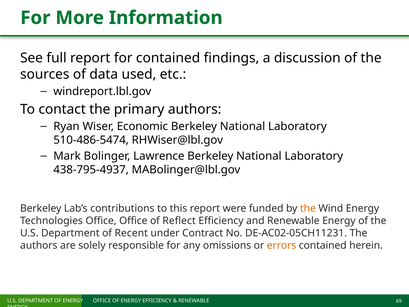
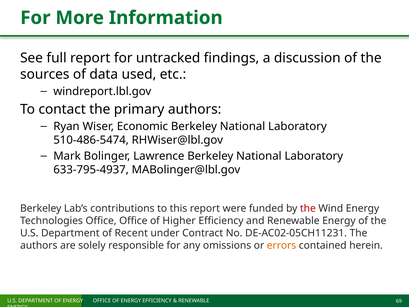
for contained: contained -> untracked
438-795-4937: 438-795-4937 -> 633-795-4937
the at (308, 208) colour: orange -> red
Reflect: Reflect -> Higher
